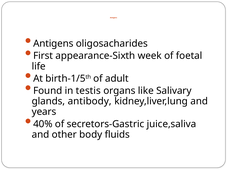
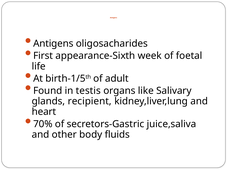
antibody: antibody -> recipient
years: years -> heart
40%: 40% -> 70%
